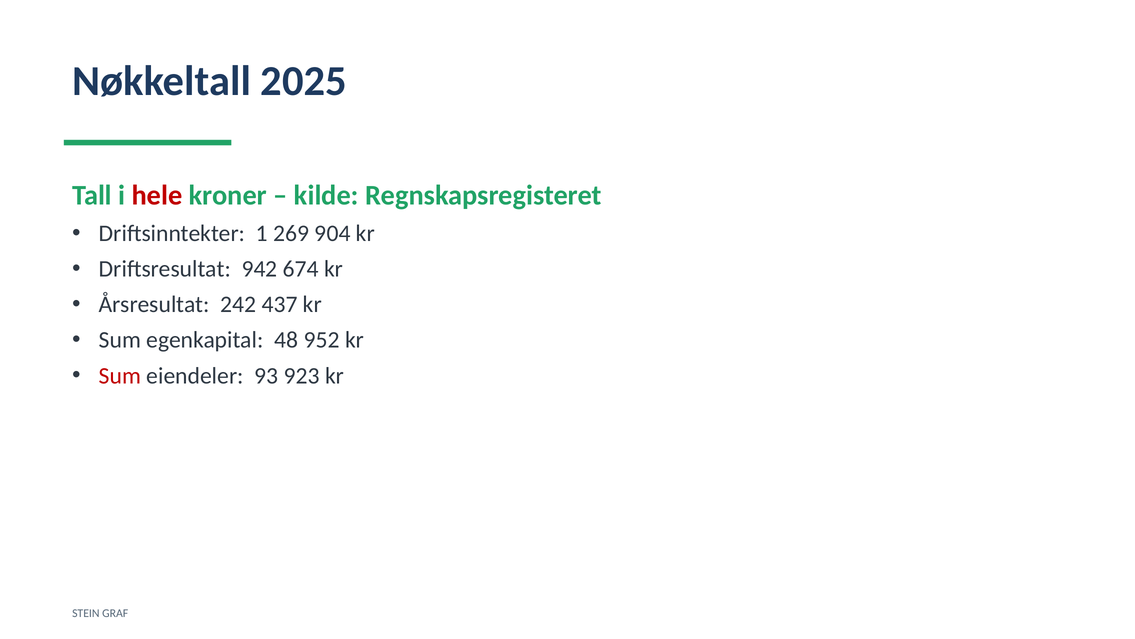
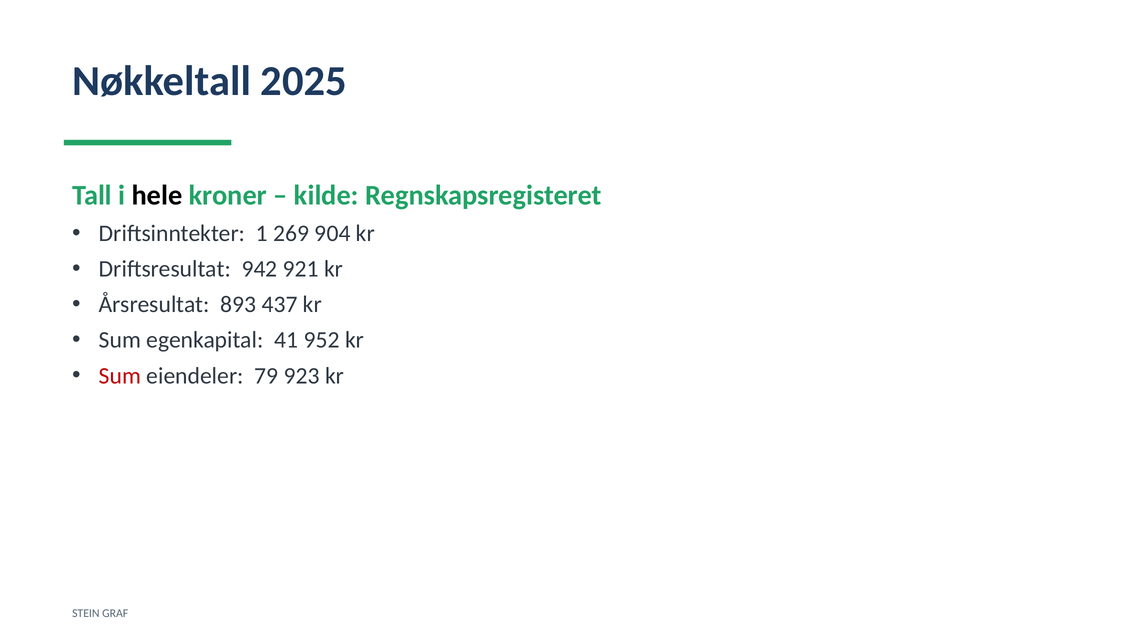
hele colour: red -> black
674: 674 -> 921
242: 242 -> 893
48: 48 -> 41
93: 93 -> 79
